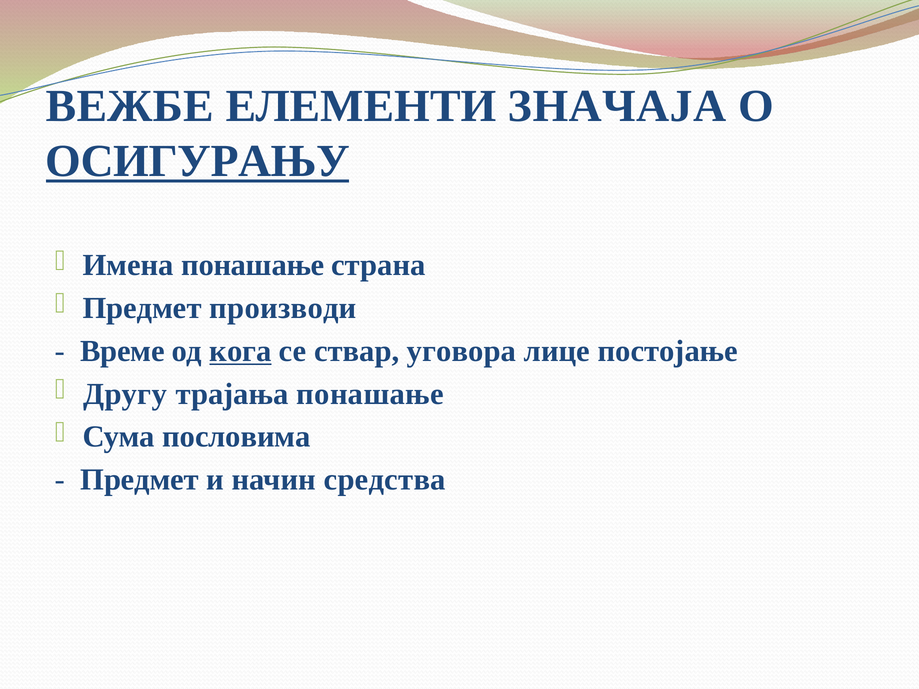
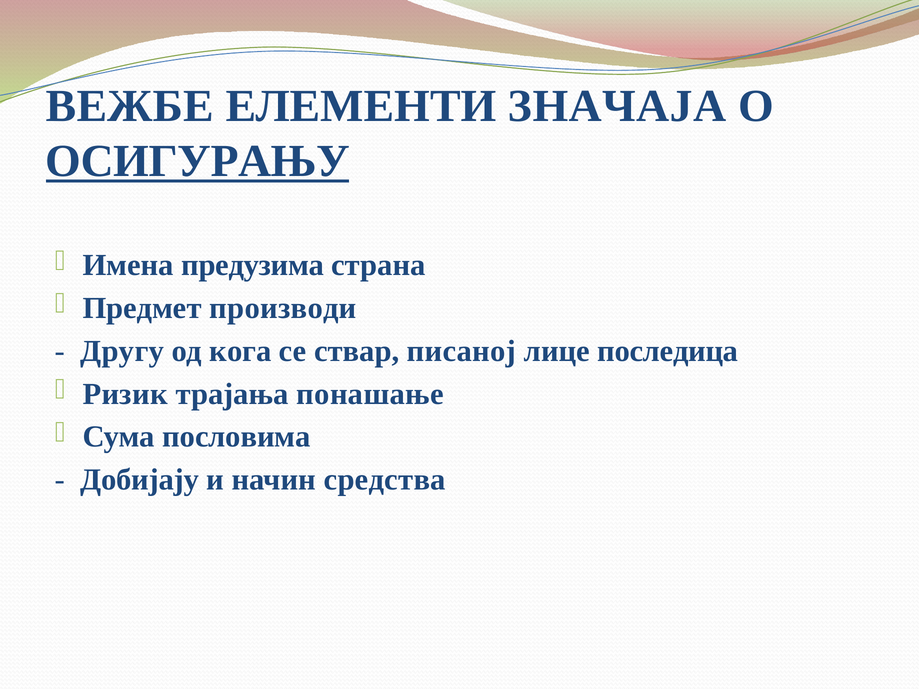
Имена понашање: понашање -> предузима
Време: Време -> Другу
кога underline: present -> none
уговора: уговора -> писаној
постојање: постојање -> последица
Другу: Другу -> Ризик
Предмет at (140, 480): Предмет -> Добијају
